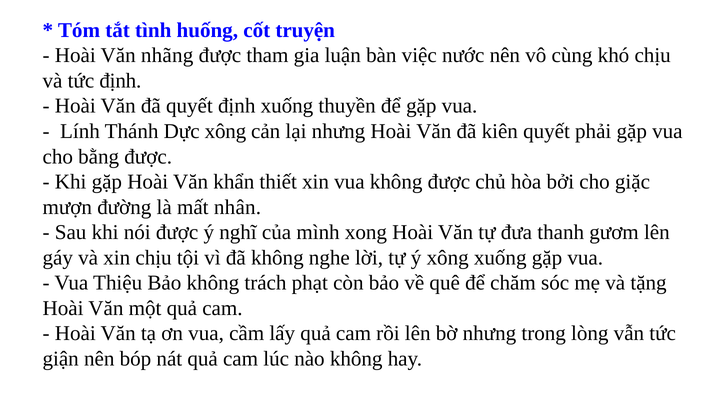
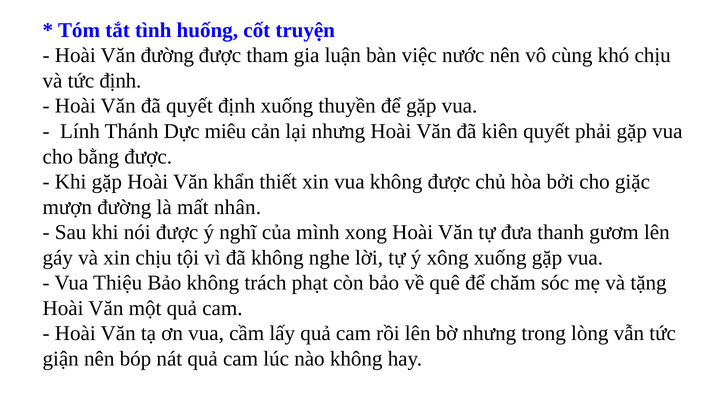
Văn nhãng: nhãng -> đường
Dực xông: xông -> miêu
